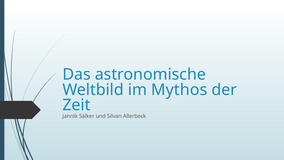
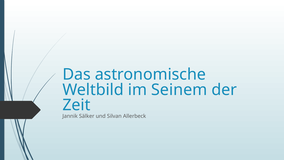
Mythos: Mythos -> Seinem
